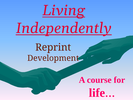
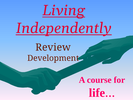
Reprint: Reprint -> Review
